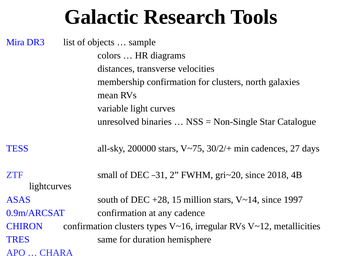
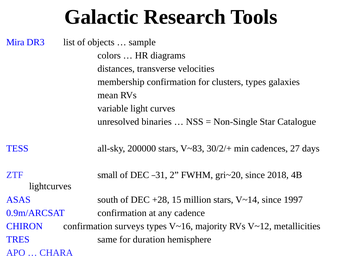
clusters north: north -> types
V~75: V~75 -> V~83
confirmation clusters: clusters -> surveys
irregular: irregular -> majority
